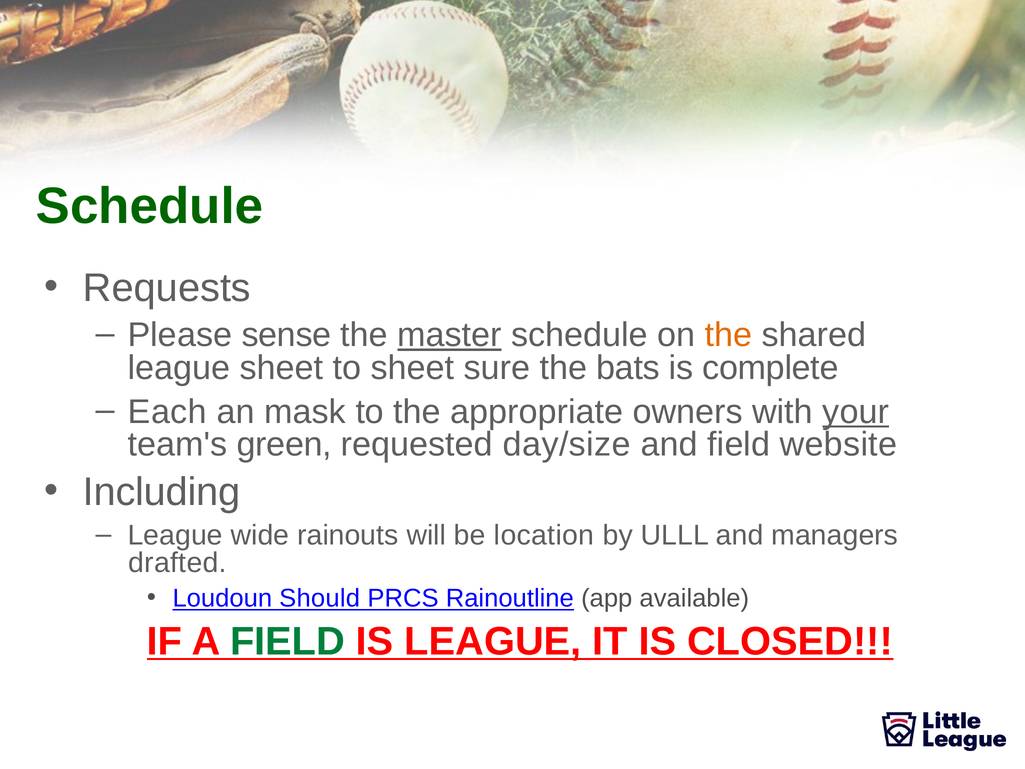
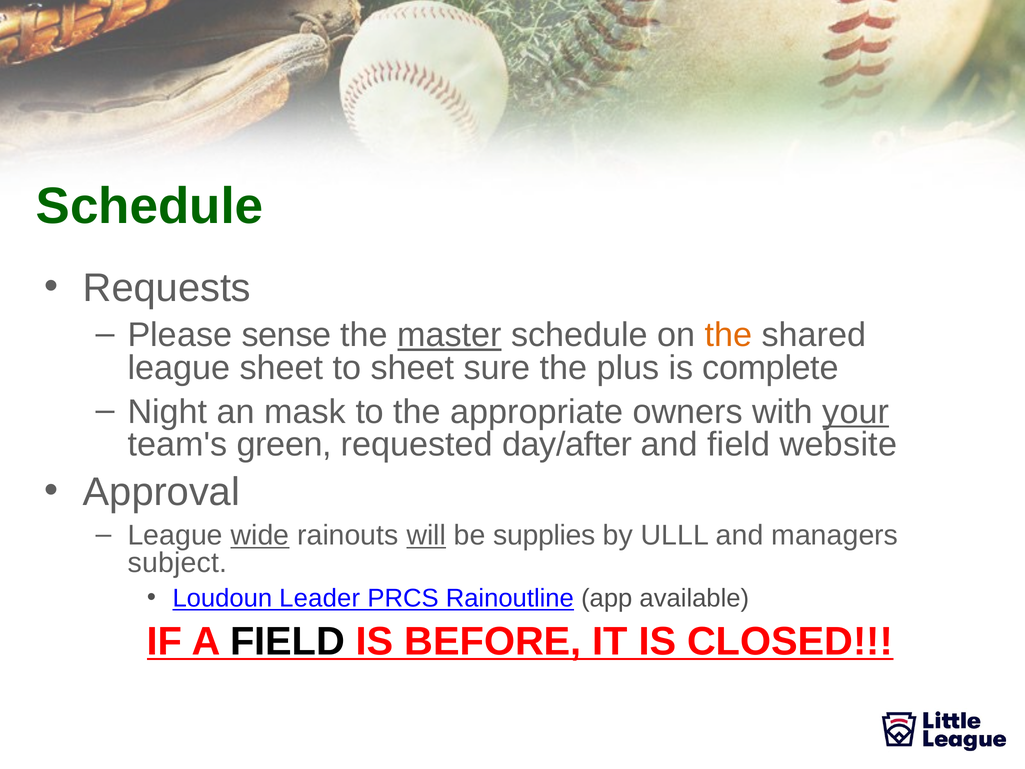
bats: bats -> plus
Each: Each -> Night
day/size: day/size -> day/after
Including: Including -> Approval
wide underline: none -> present
will underline: none -> present
location: location -> supplies
drafted: drafted -> subject
Should: Should -> Leader
FIELD at (287, 641) colour: green -> black
IS LEAGUE: LEAGUE -> BEFORE
